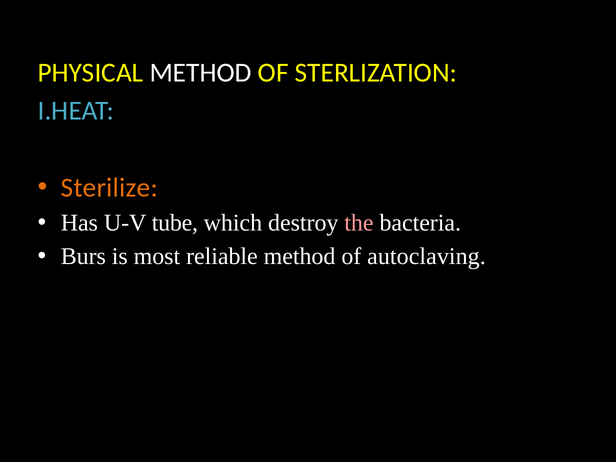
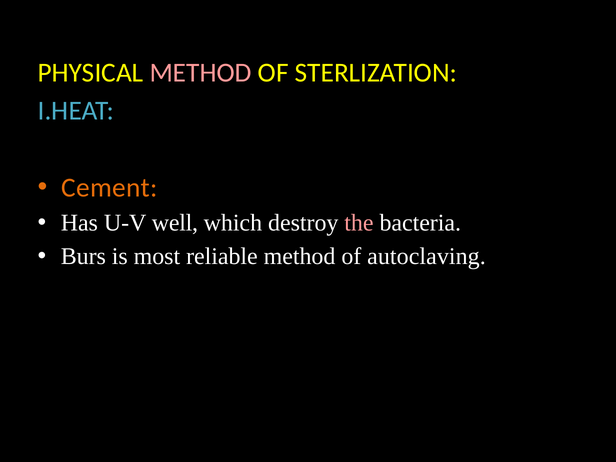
METHOD at (201, 73) colour: white -> pink
Sterilize: Sterilize -> Cement
tube: tube -> well
